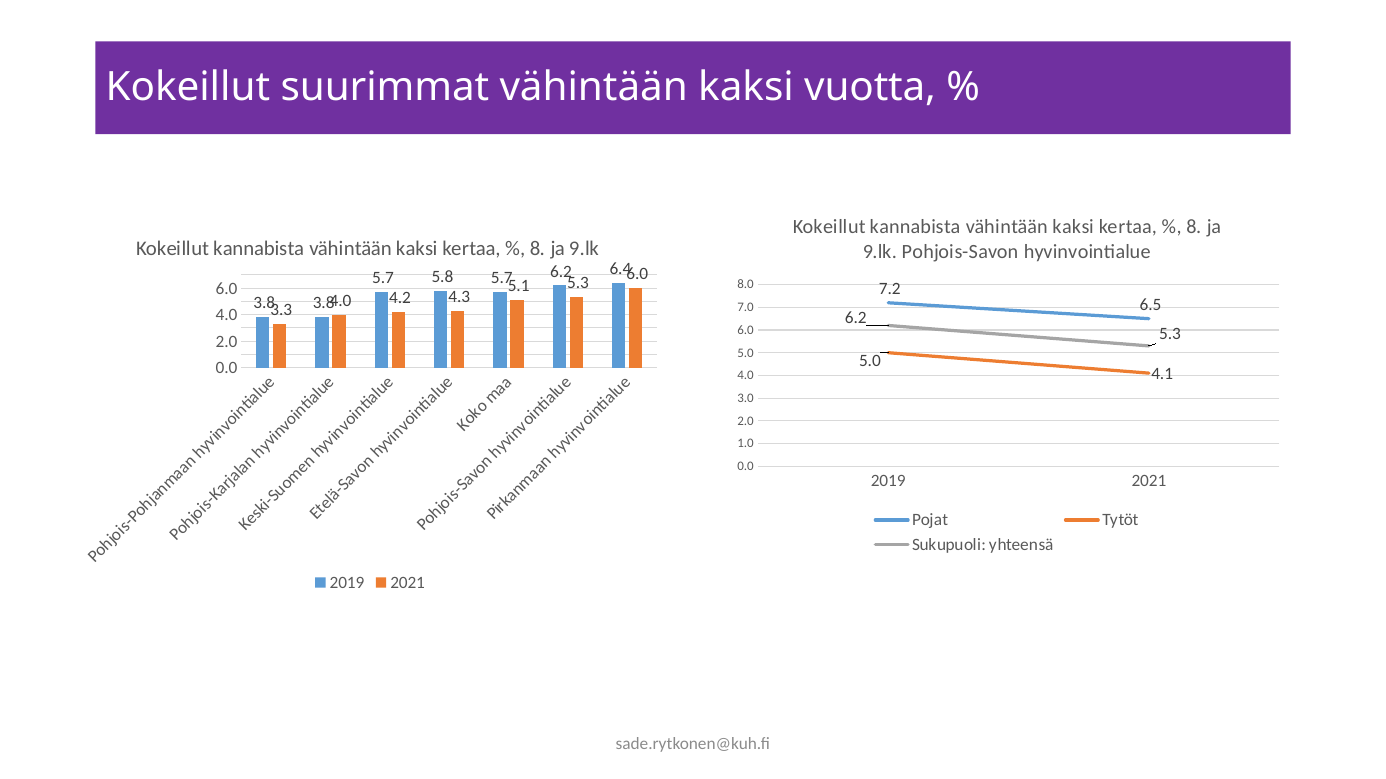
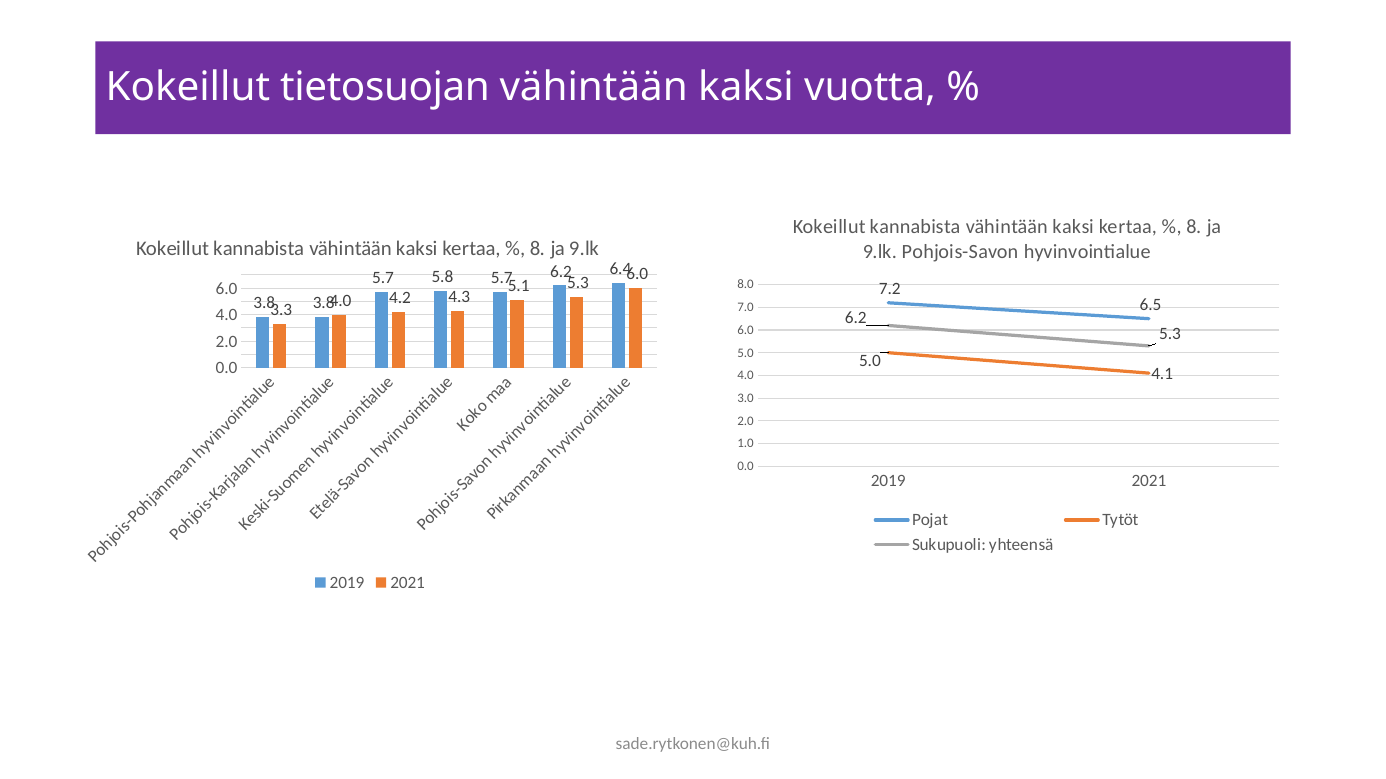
suurimmat: suurimmat -> tietosuojan
